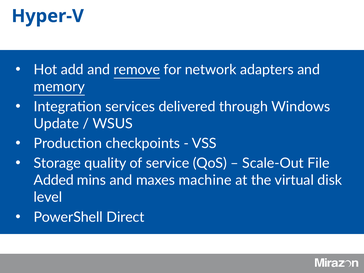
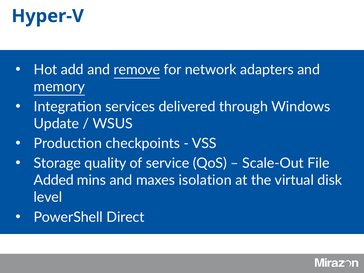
machine: machine -> isolation
